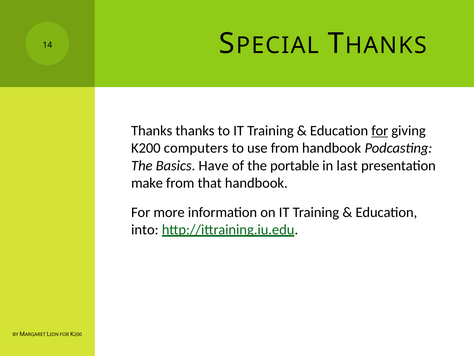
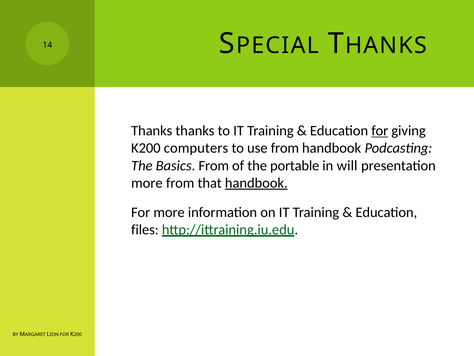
Basics Have: Have -> From
last: last -> will
make at (147, 183): make -> more
handbook at (256, 183) underline: none -> present
into: into -> files
